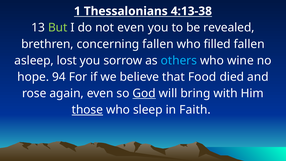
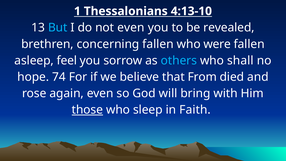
4:13-38: 4:13-38 -> 4:13-10
But colour: light green -> light blue
filled: filled -> were
lost: lost -> feel
wine: wine -> shall
94: 94 -> 74
Food: Food -> From
God underline: present -> none
